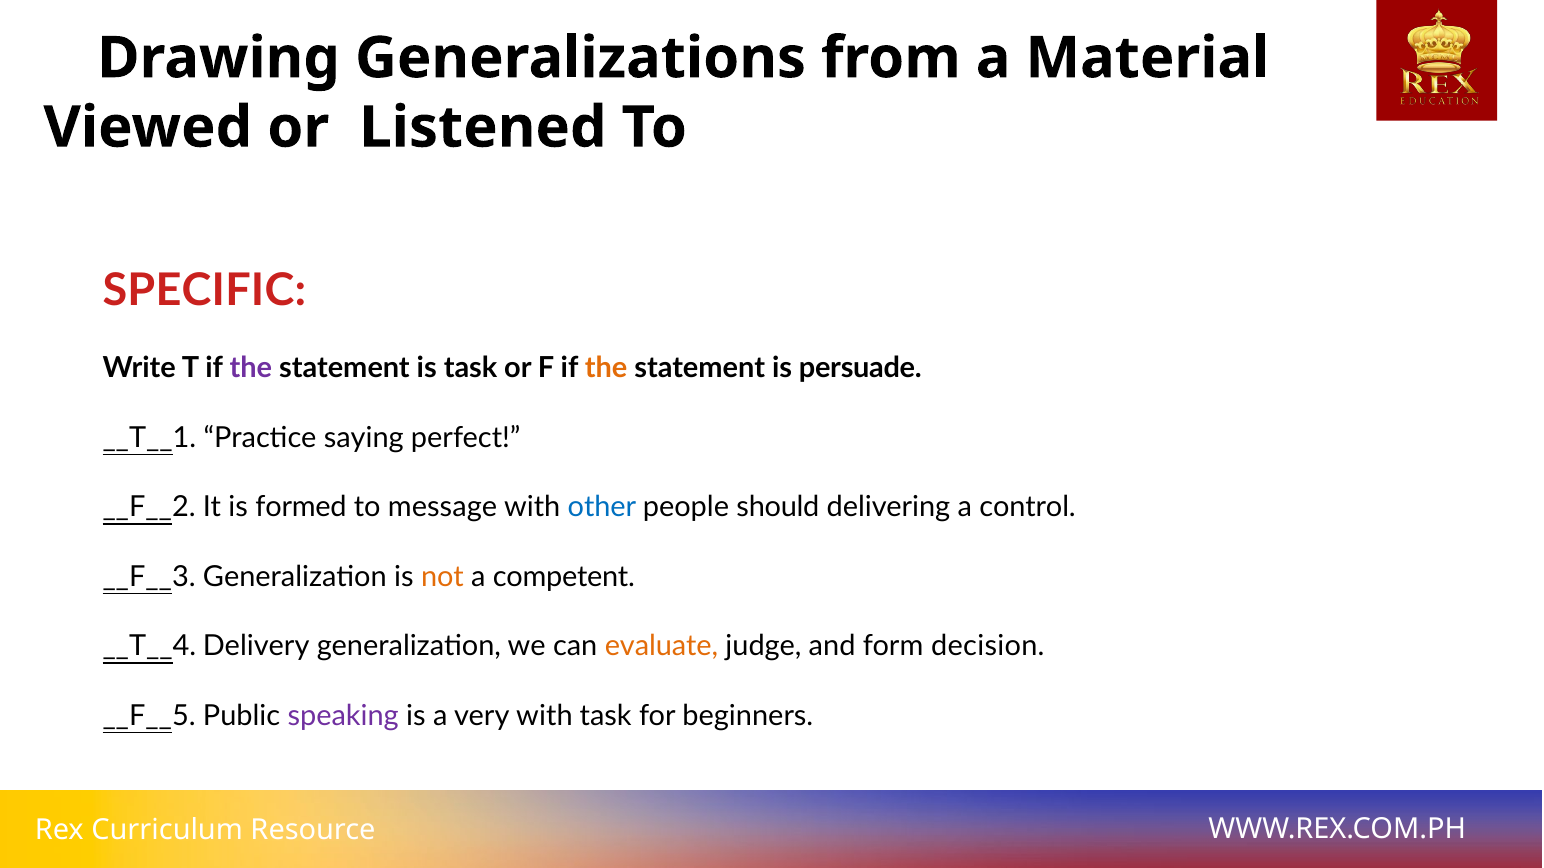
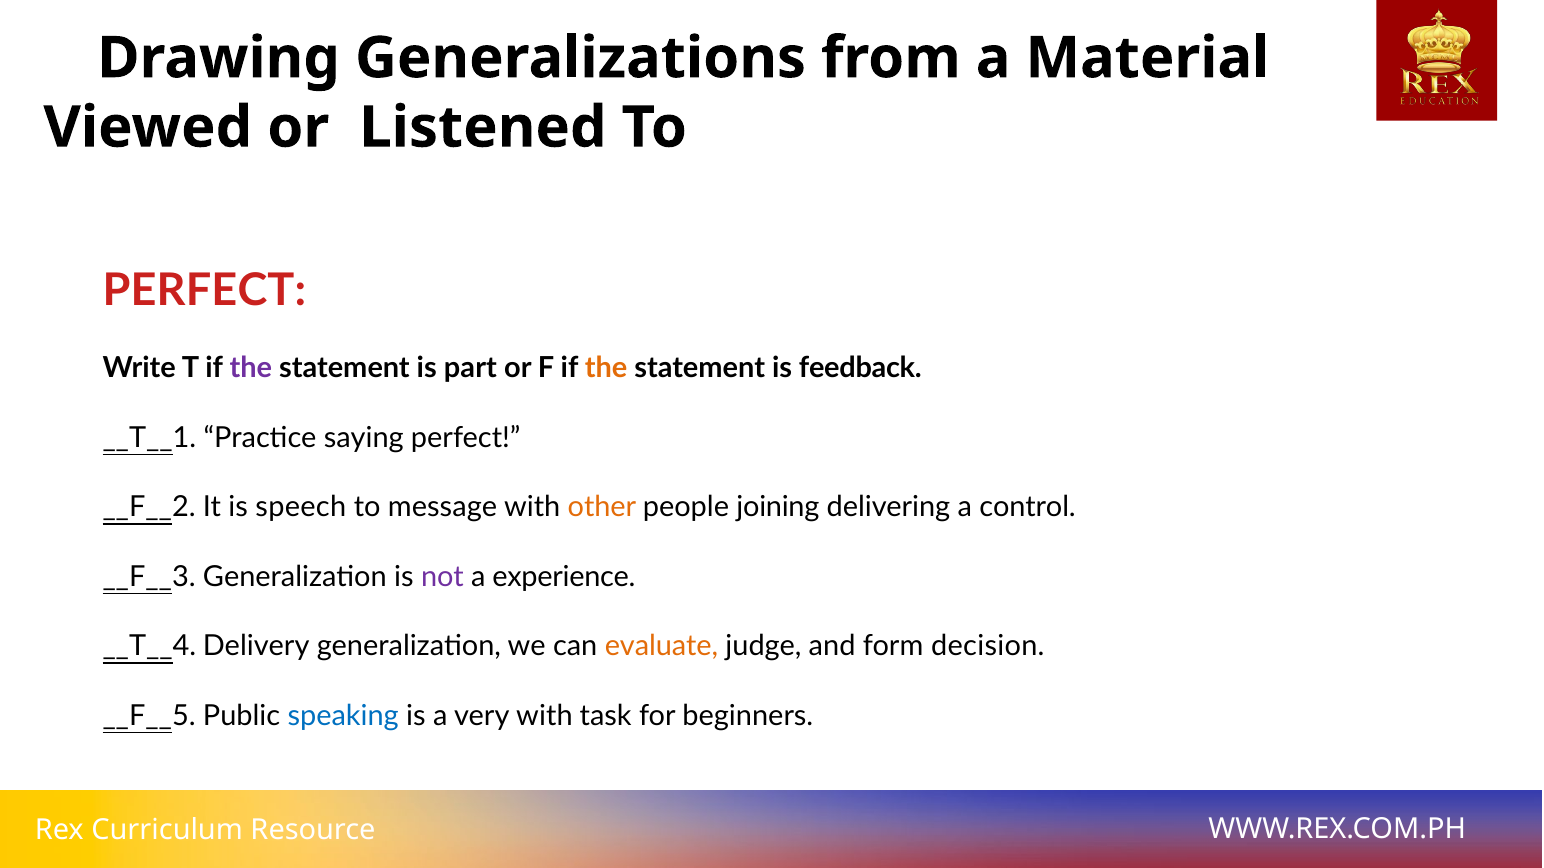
SPECIFIC at (204, 290): SPECIFIC -> PERFECT
is task: task -> part
persuade: persuade -> feedback
formed: formed -> speech
other colour: blue -> orange
should: should -> joining
not colour: orange -> purple
competent: competent -> experience
speaking colour: purple -> blue
